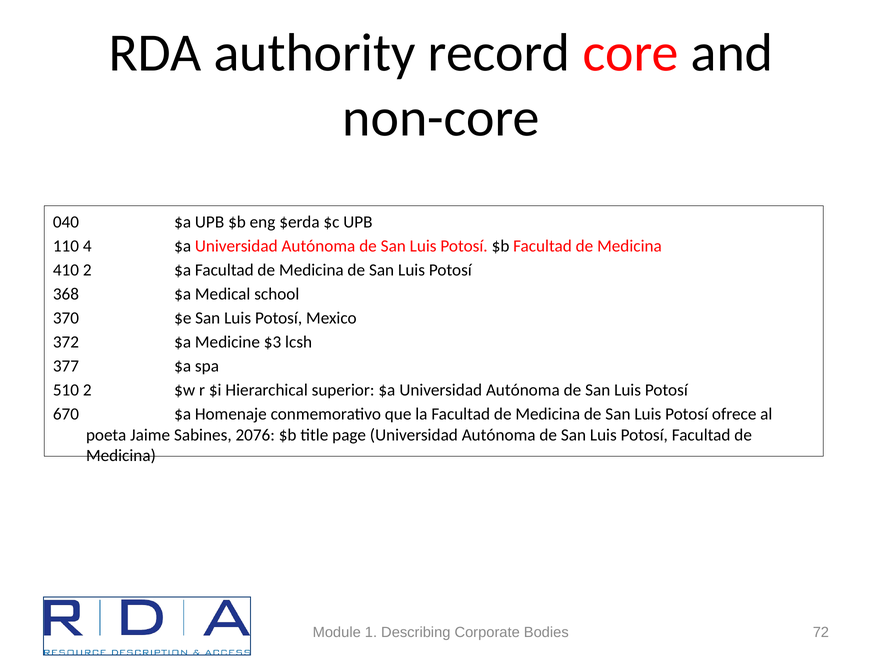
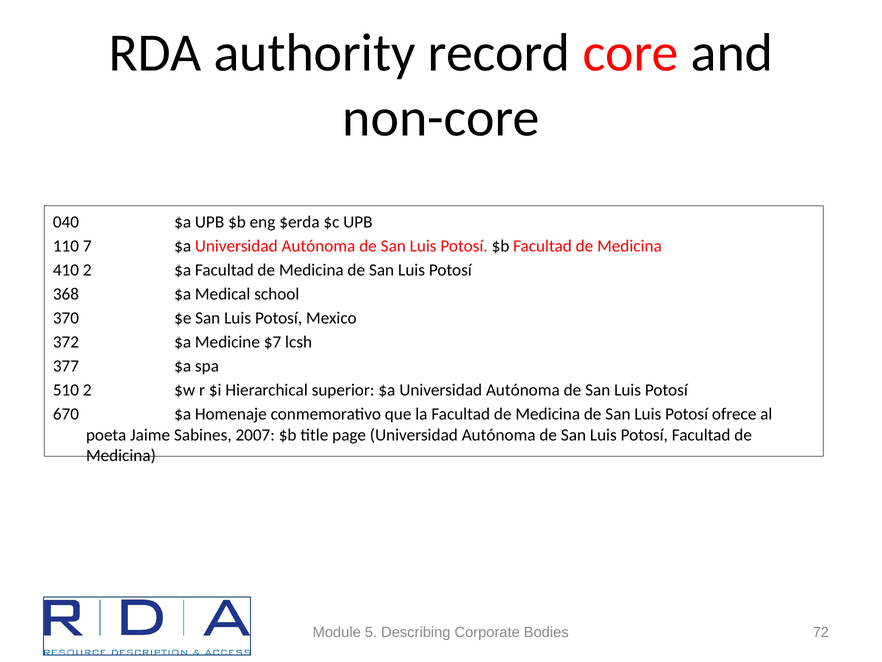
4: 4 -> 7
$3: $3 -> $7
2076: 2076 -> 2007
1: 1 -> 5
